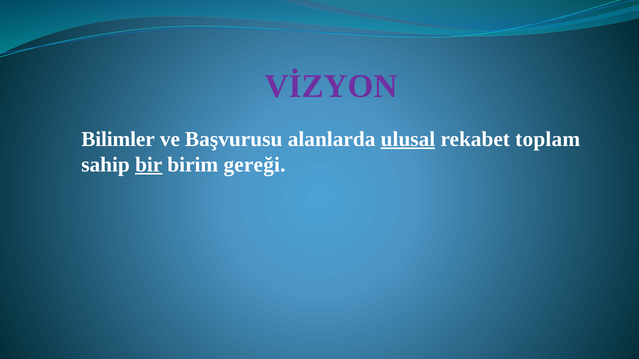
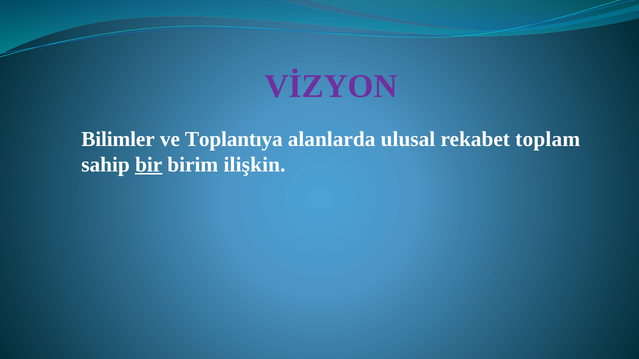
Başvurusu: Başvurusu -> Toplantıya
ulusal underline: present -> none
gereği: gereği -> ilişkin
